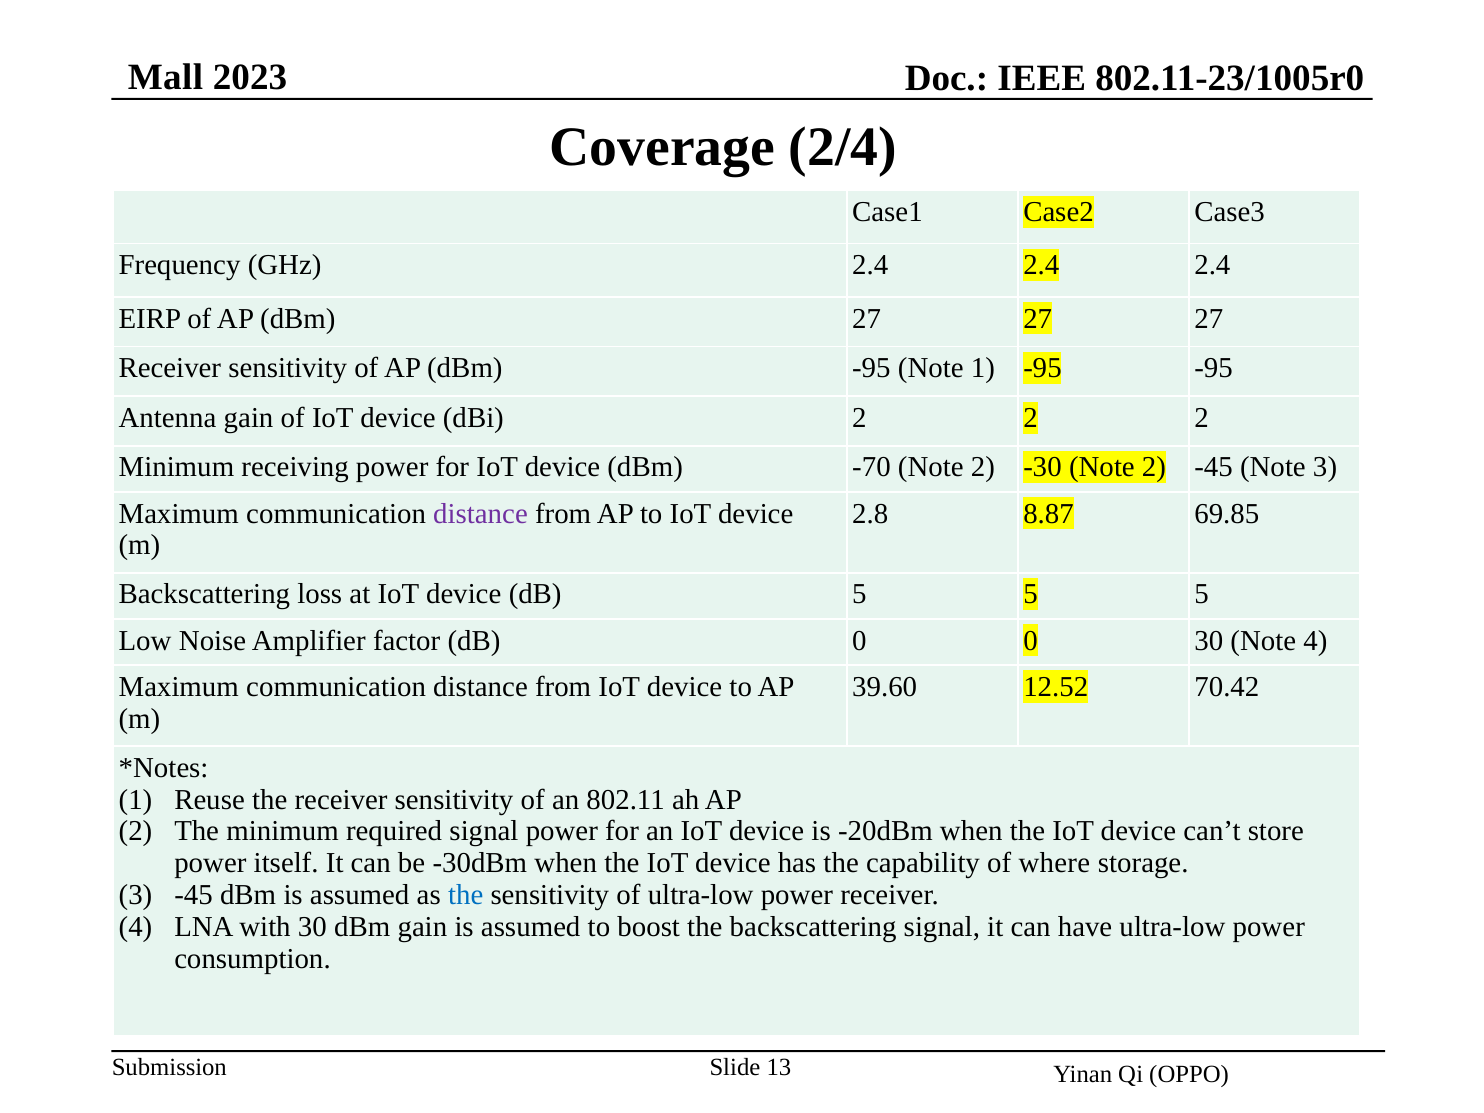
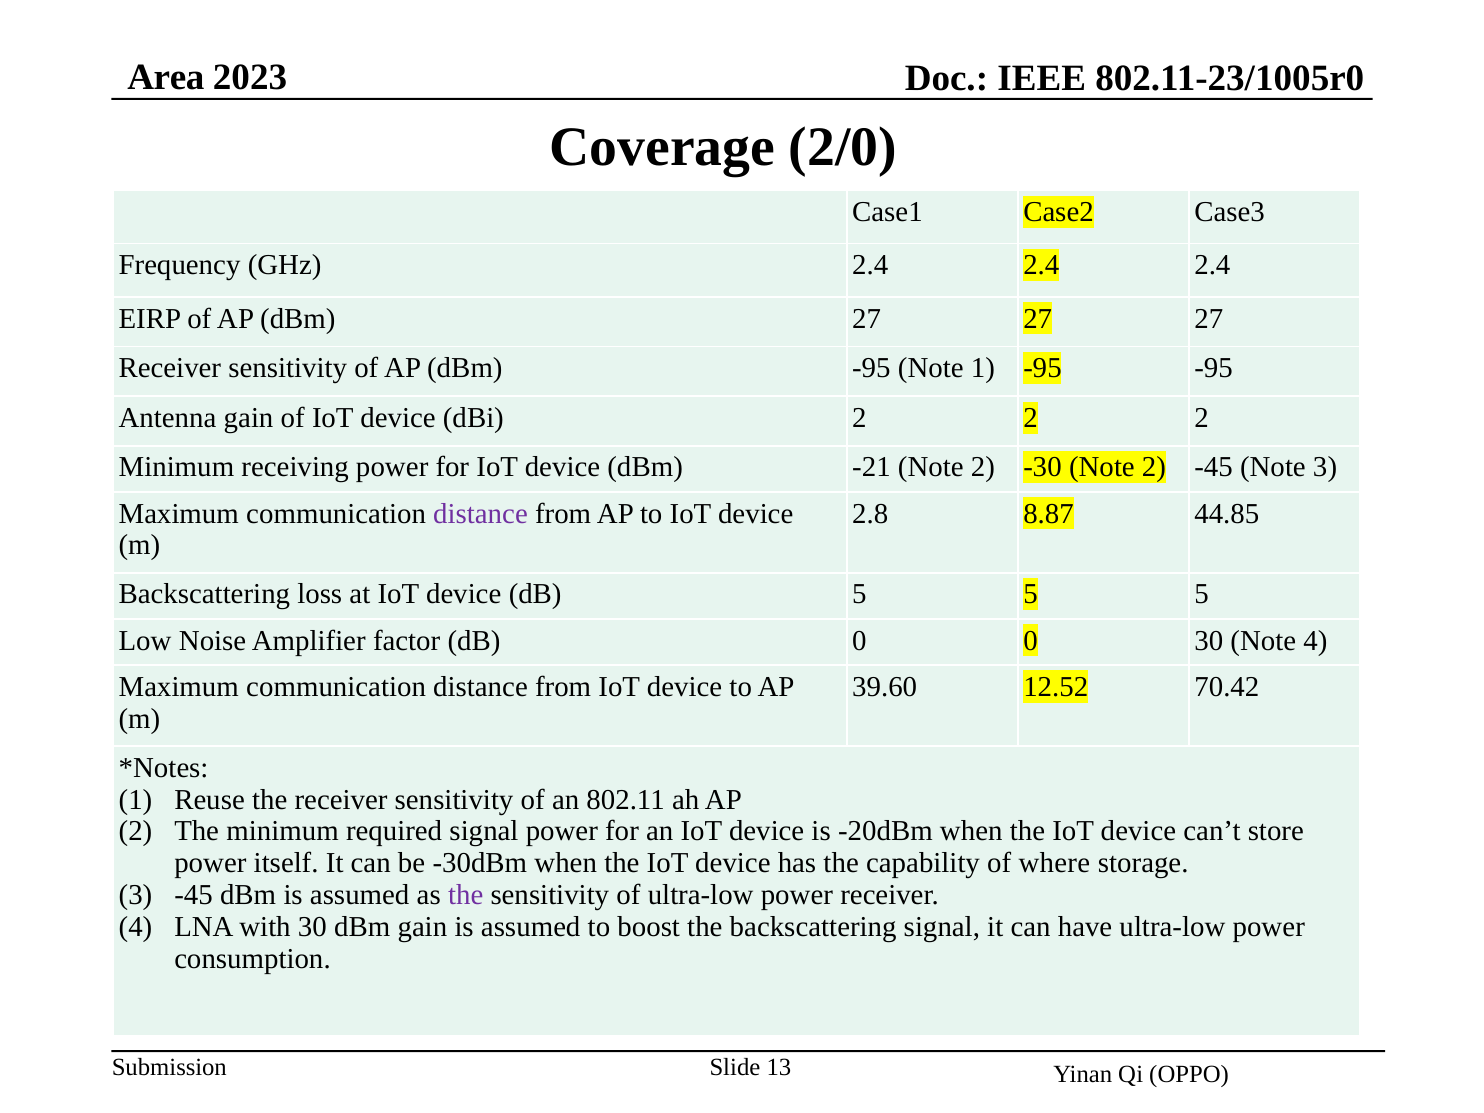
Mall: Mall -> Area
2/4: 2/4 -> 2/0
-70: -70 -> -21
69.85: 69.85 -> 44.85
the at (466, 895) colour: blue -> purple
